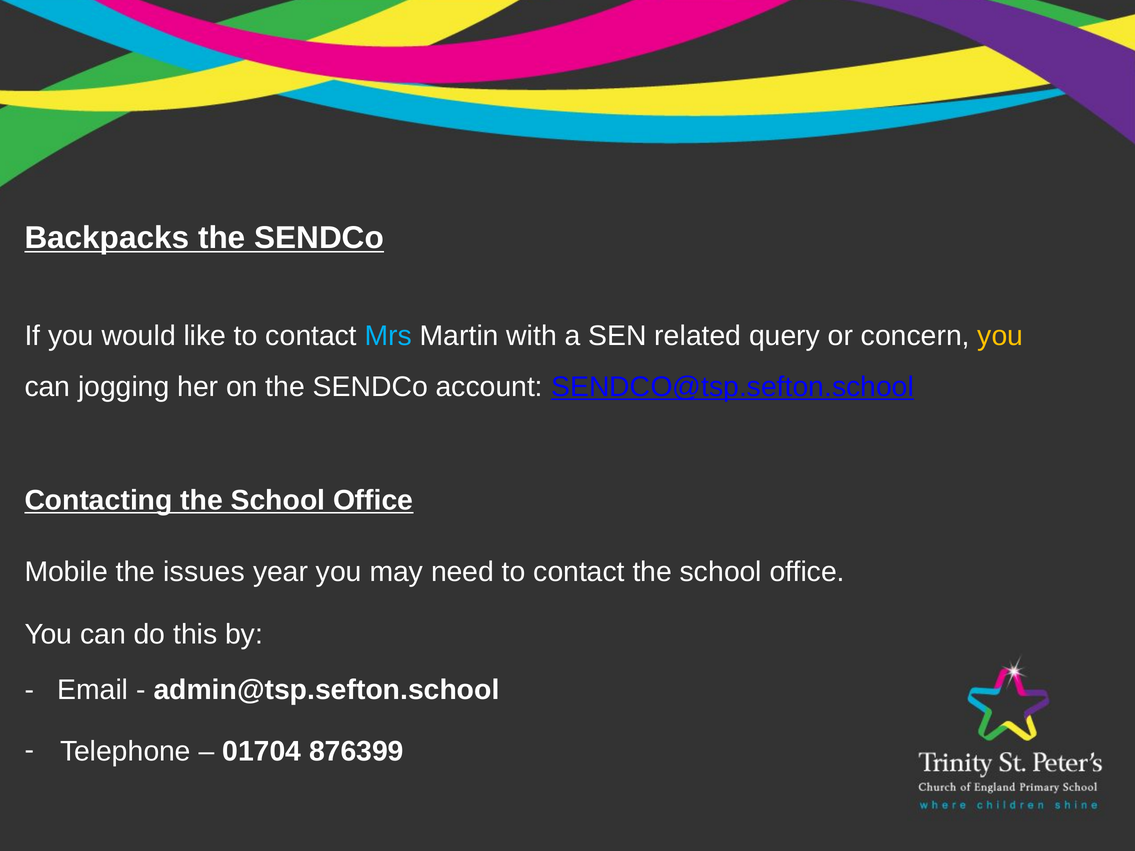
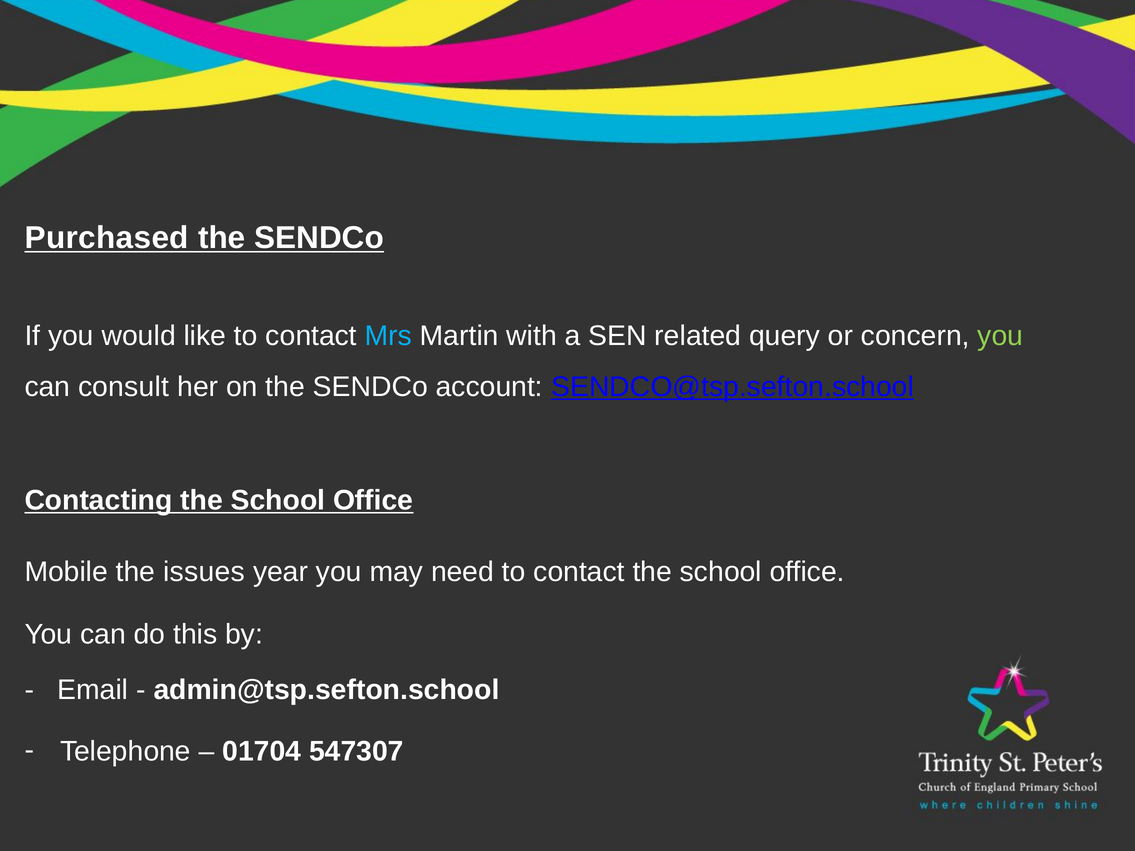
Backpacks: Backpacks -> Purchased
you at (1000, 336) colour: yellow -> light green
jogging: jogging -> consult
876399: 876399 -> 547307
